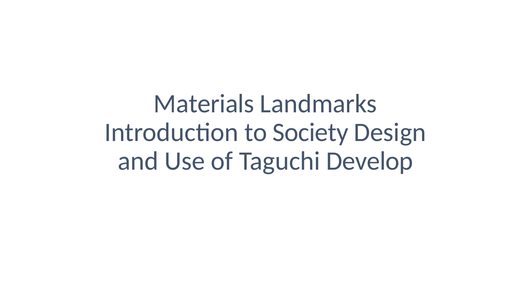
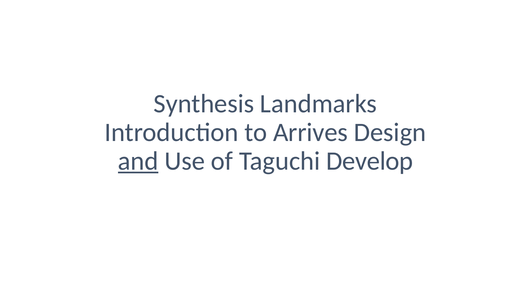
Materials: Materials -> Synthesis
Society: Society -> Arrives
and underline: none -> present
